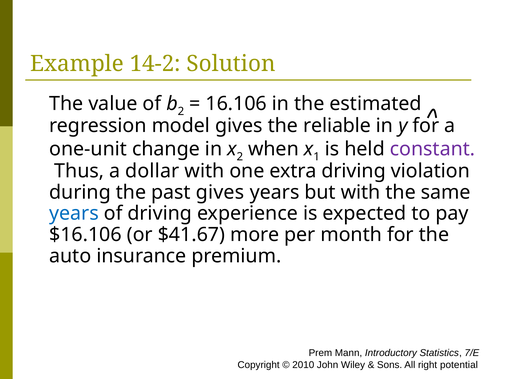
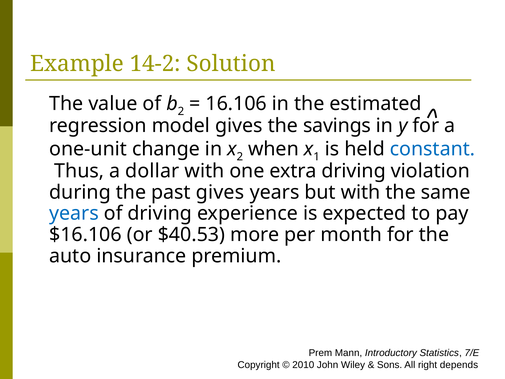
reliable: reliable -> savings
constant colour: purple -> blue
$41.67: $41.67 -> $40.53
potential: potential -> depends
